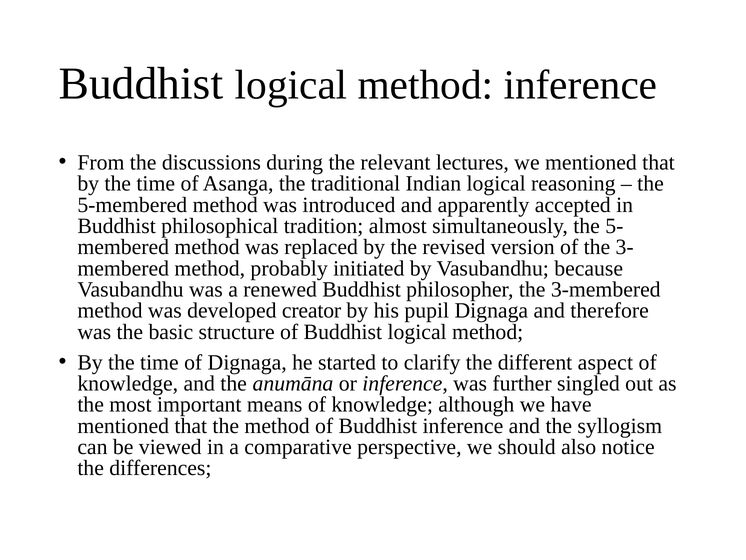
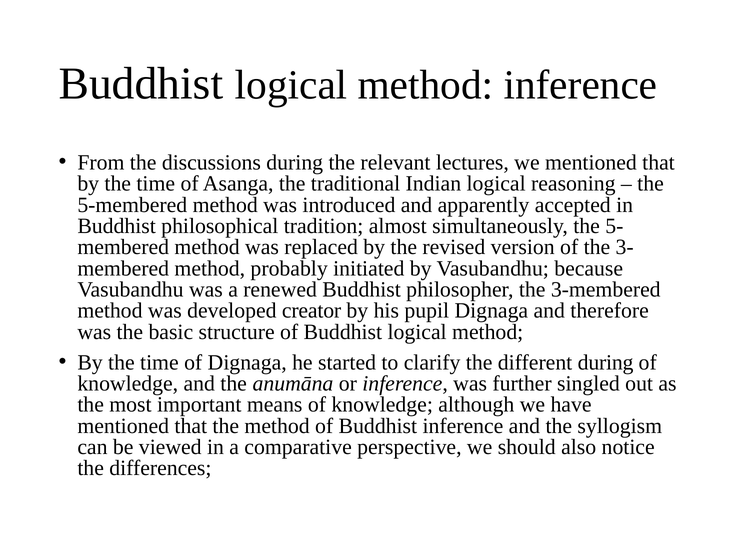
different aspect: aspect -> during
